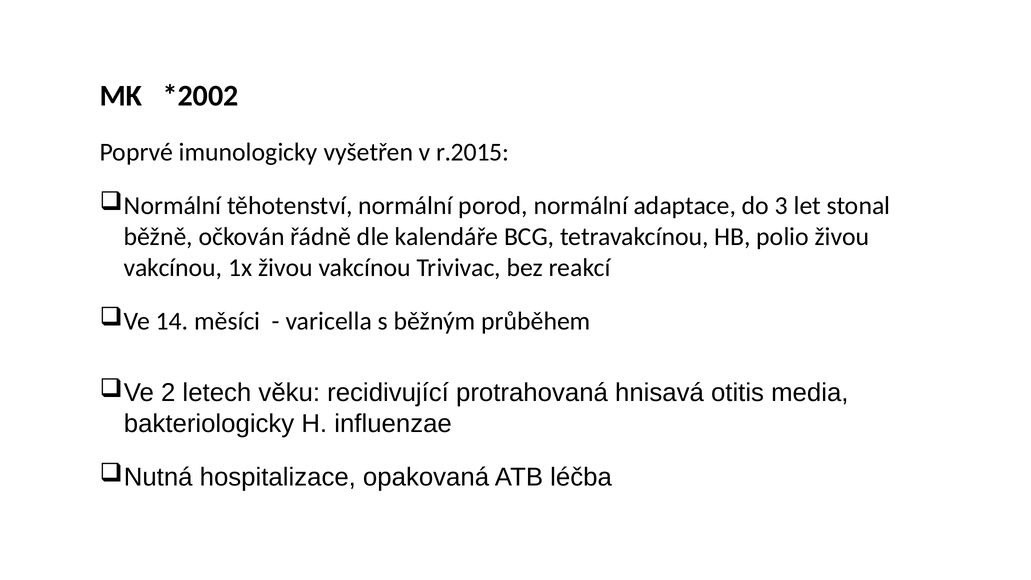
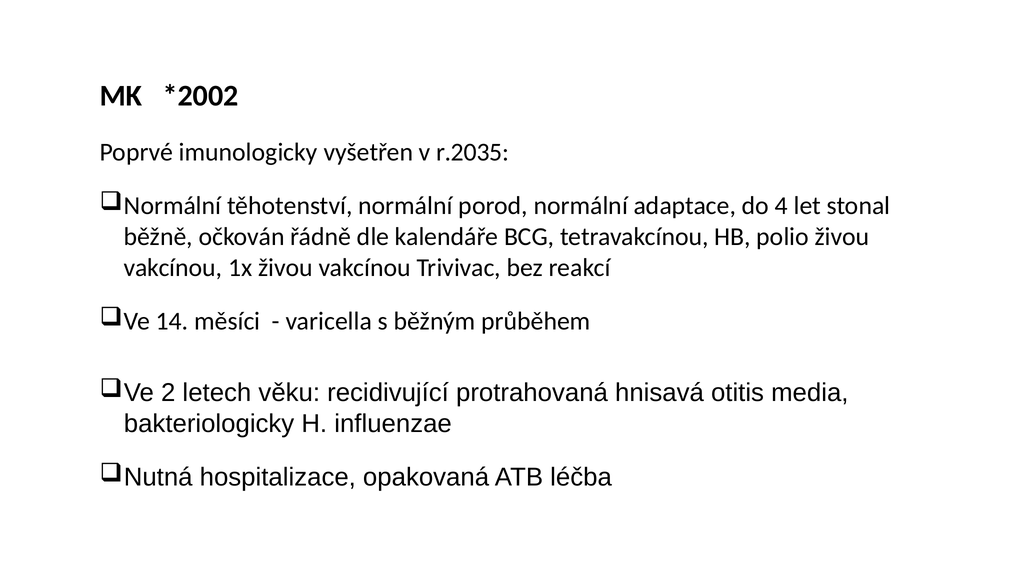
r.2015: r.2015 -> r.2035
3: 3 -> 4
